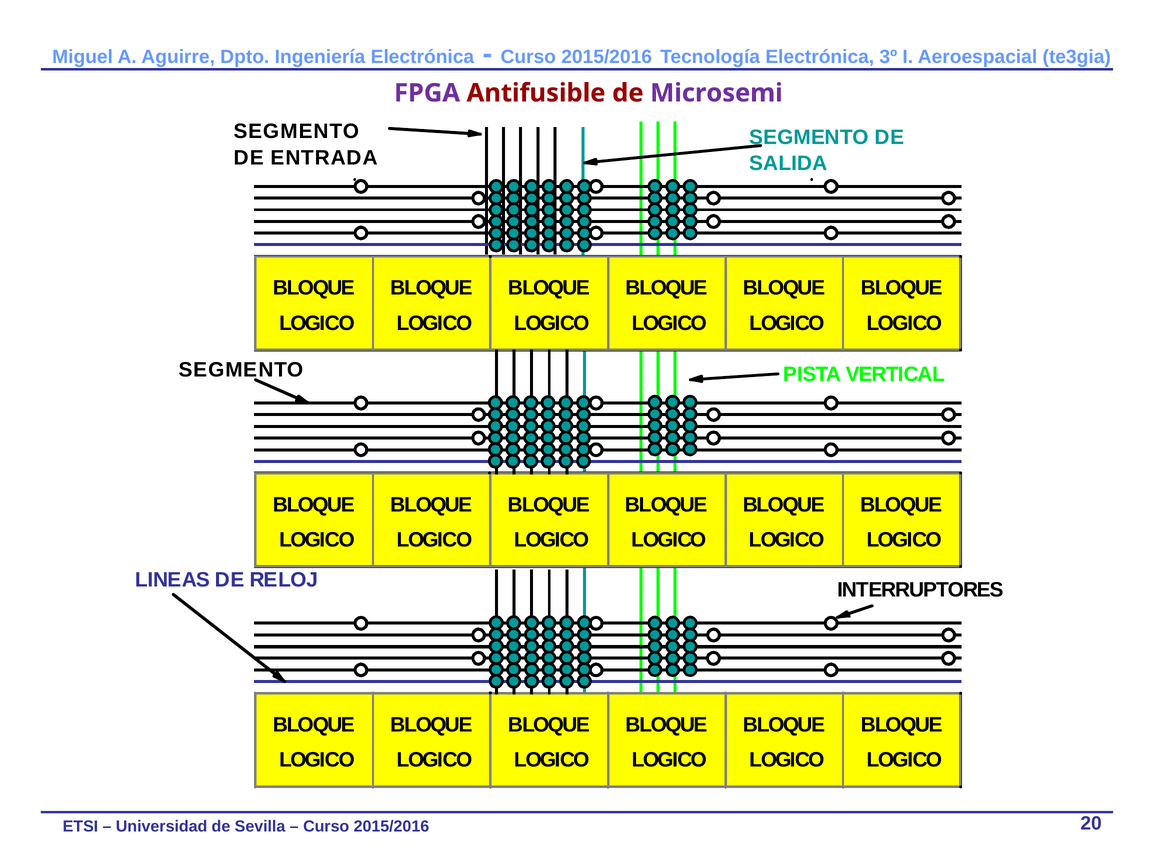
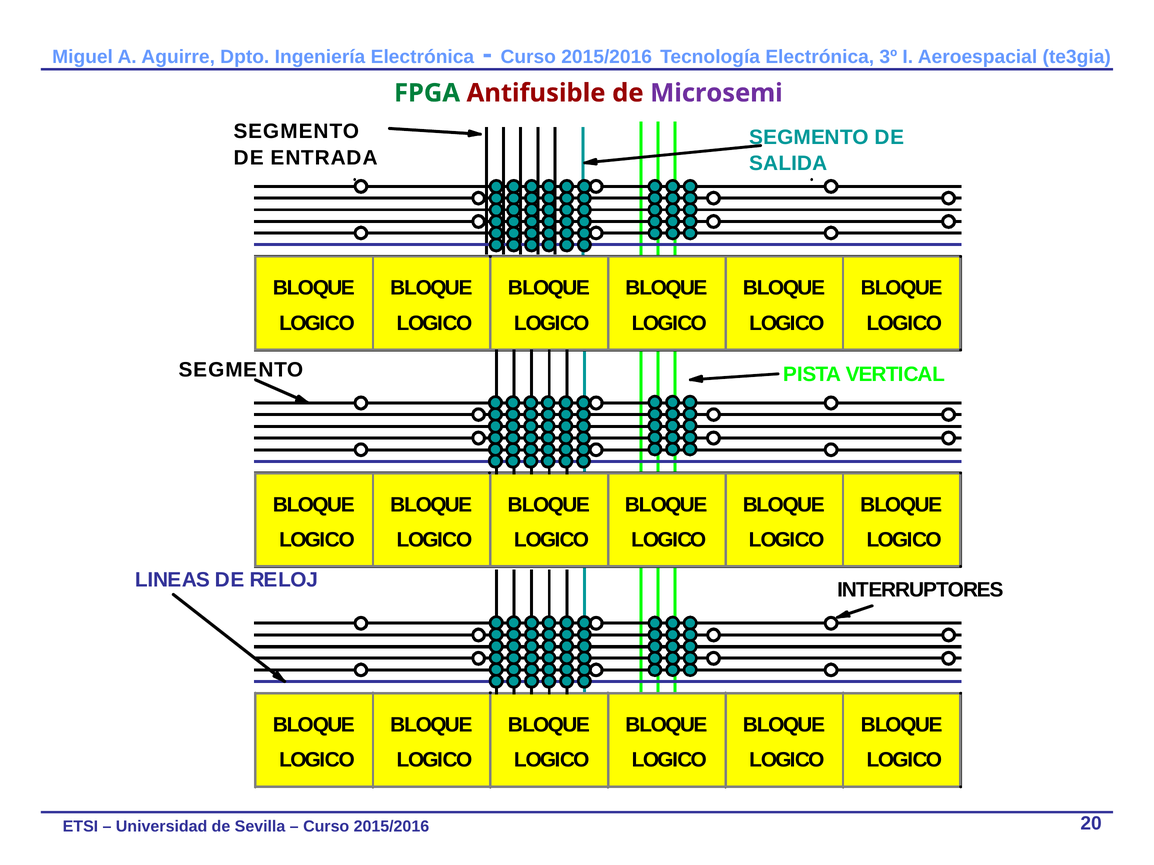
FPGA colour: purple -> green
